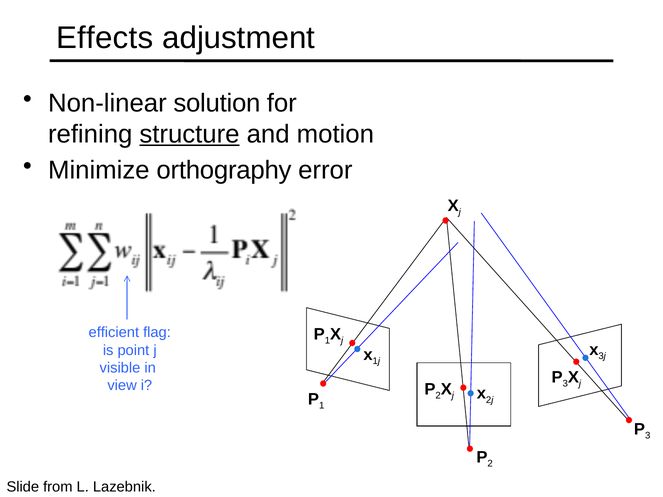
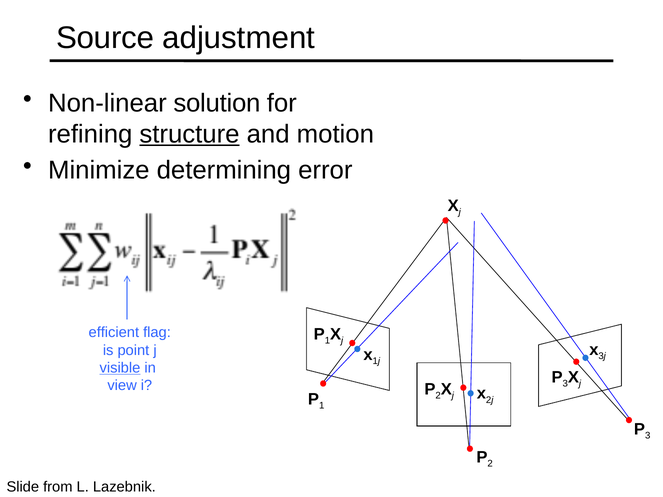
Effects: Effects -> Source
orthography: orthography -> determining
visible underline: none -> present
